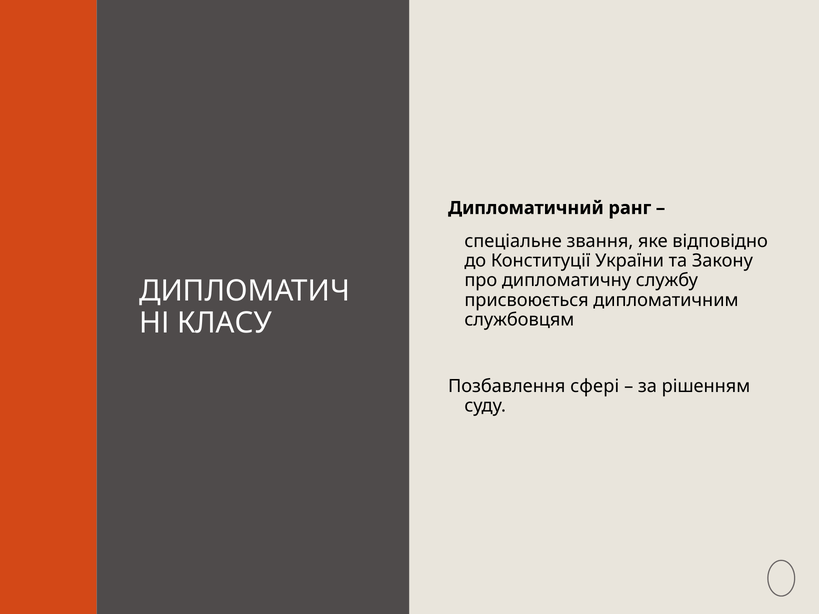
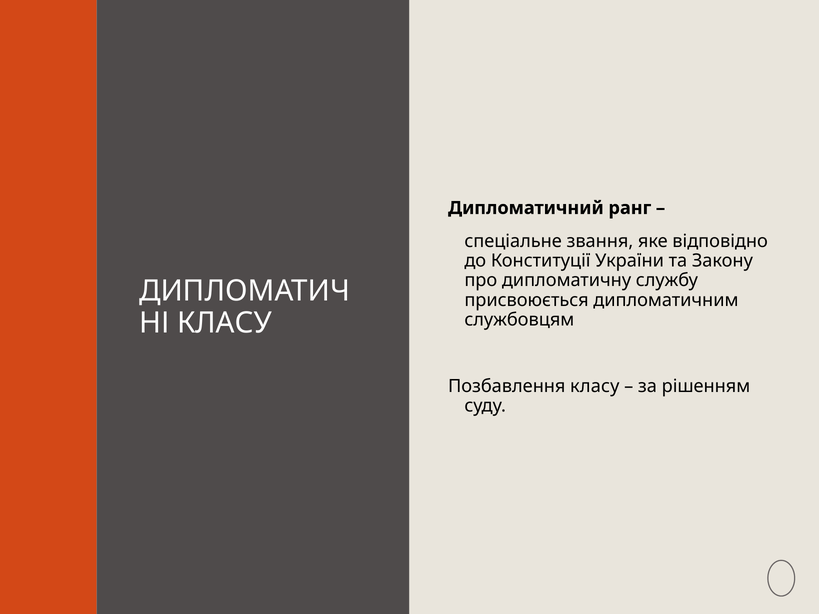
Позбавлення сфері: сфері -> класу
